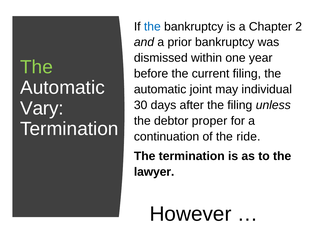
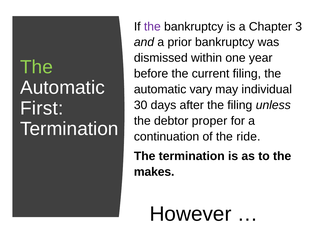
the at (152, 27) colour: blue -> purple
2: 2 -> 3
joint: joint -> vary
Vary: Vary -> First
lawyer: lawyer -> makes
